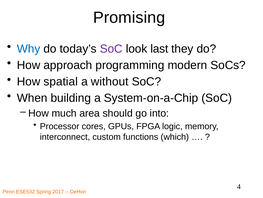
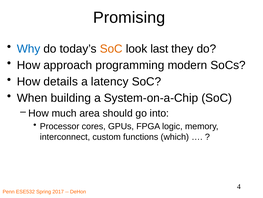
SoC at (111, 49) colour: purple -> orange
spatial: spatial -> details
without: without -> latency
